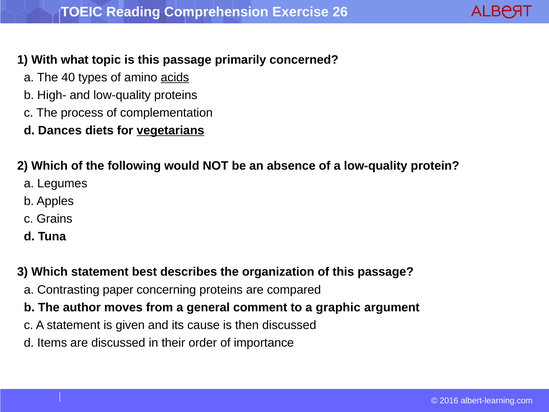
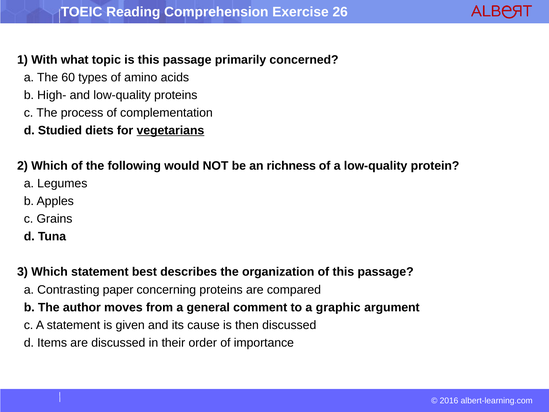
40: 40 -> 60
acids underline: present -> none
Dances: Dances -> Studied
absence: absence -> richness
